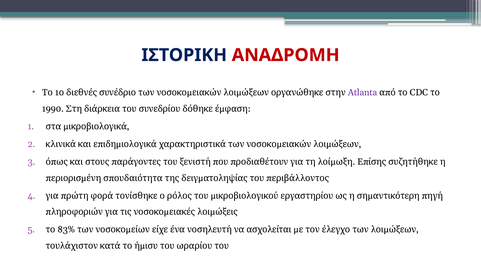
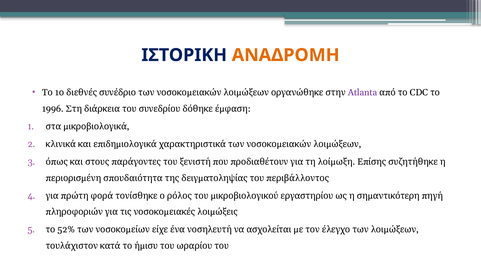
ΑΝΑΔΡΟΜΗ colour: red -> orange
1990: 1990 -> 1996
83%: 83% -> 52%
